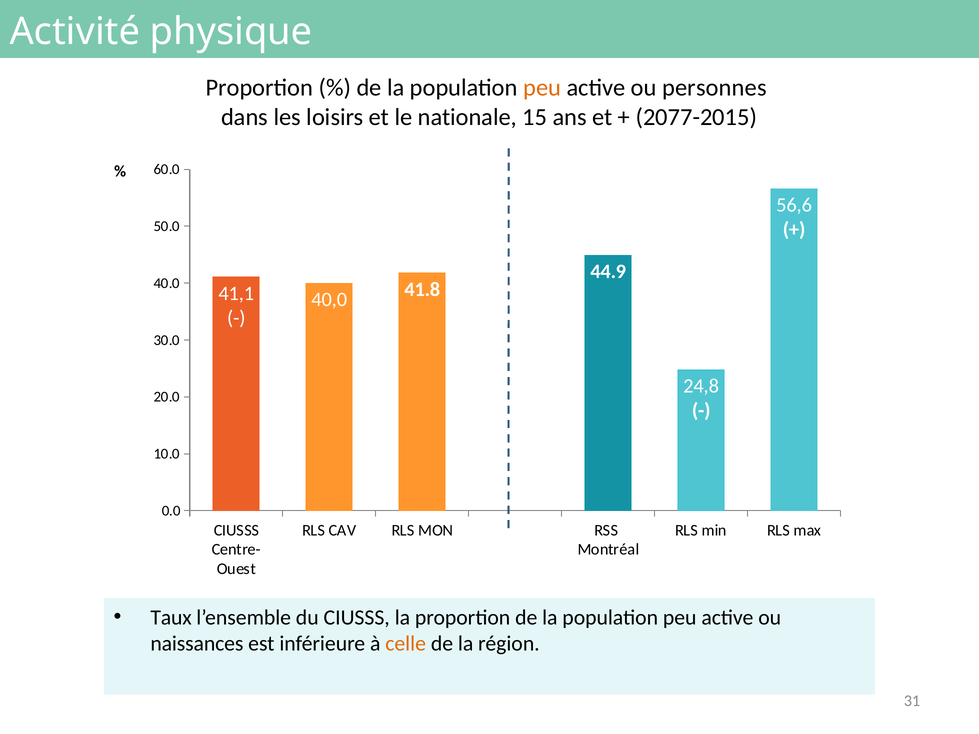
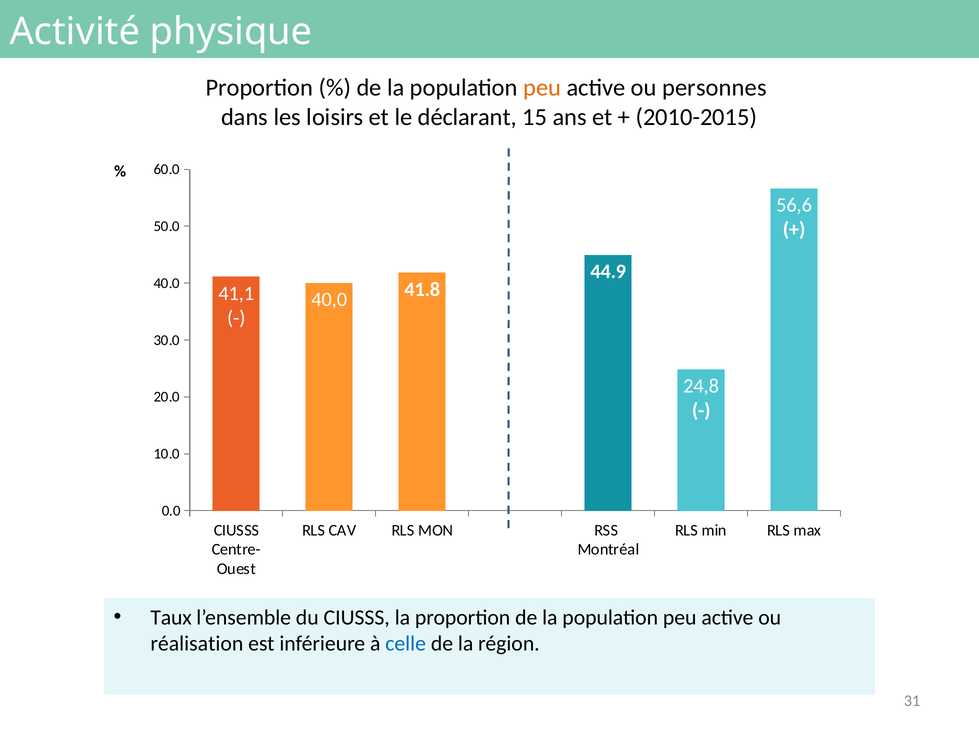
nationale: nationale -> déclarant
2077-2015: 2077-2015 -> 2010-2015
naissances: naissances -> réalisation
celle colour: orange -> blue
